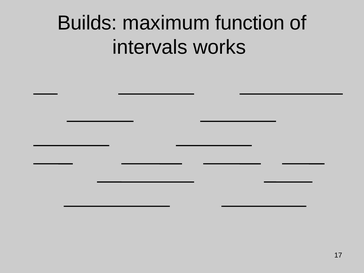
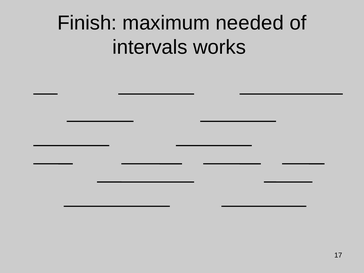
Builds: Builds -> Finish
function: function -> needed
